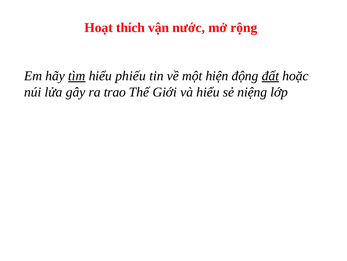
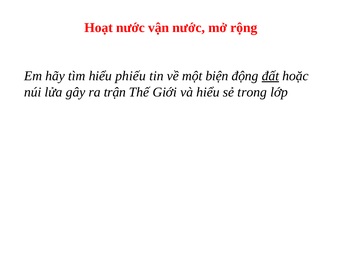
Hoạt thích: thích -> nước
tìm underline: present -> none
hiện: hiện -> biện
trao: trao -> trận
niệng: niệng -> trong
